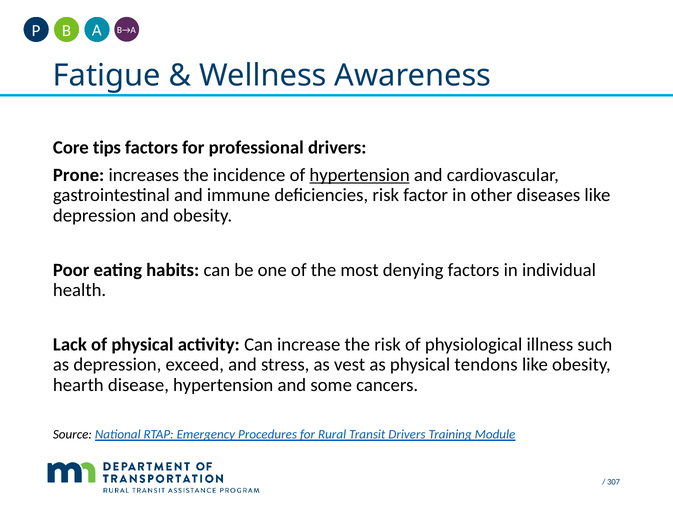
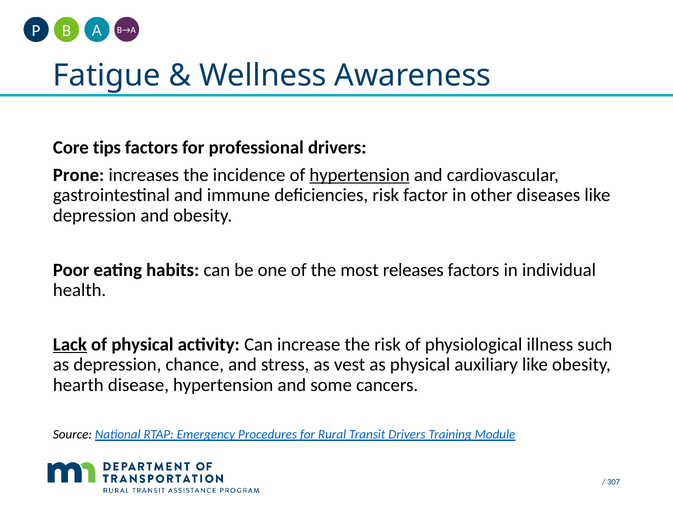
denying: denying -> releases
Lack underline: none -> present
exceed: exceed -> chance
tendons: tendons -> auxiliary
